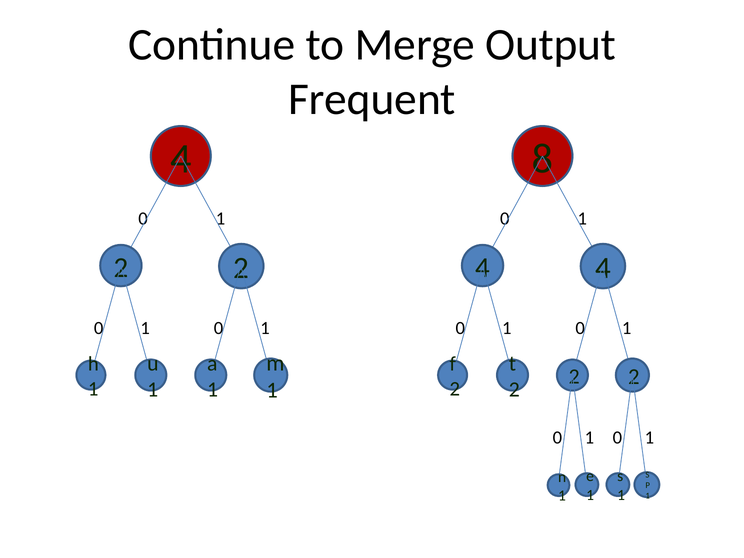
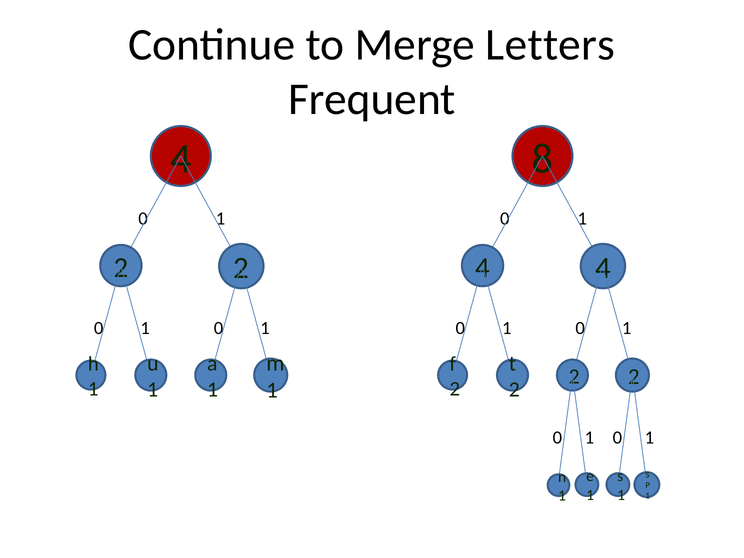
Output: Output -> Letters
